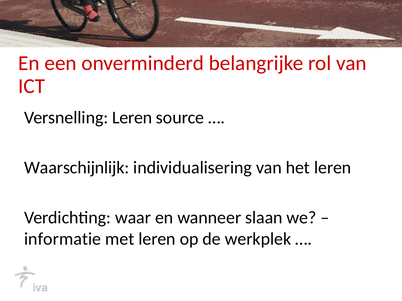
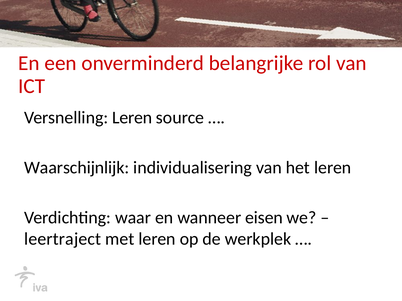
slaan: slaan -> eisen
informatie: informatie -> leertraject
